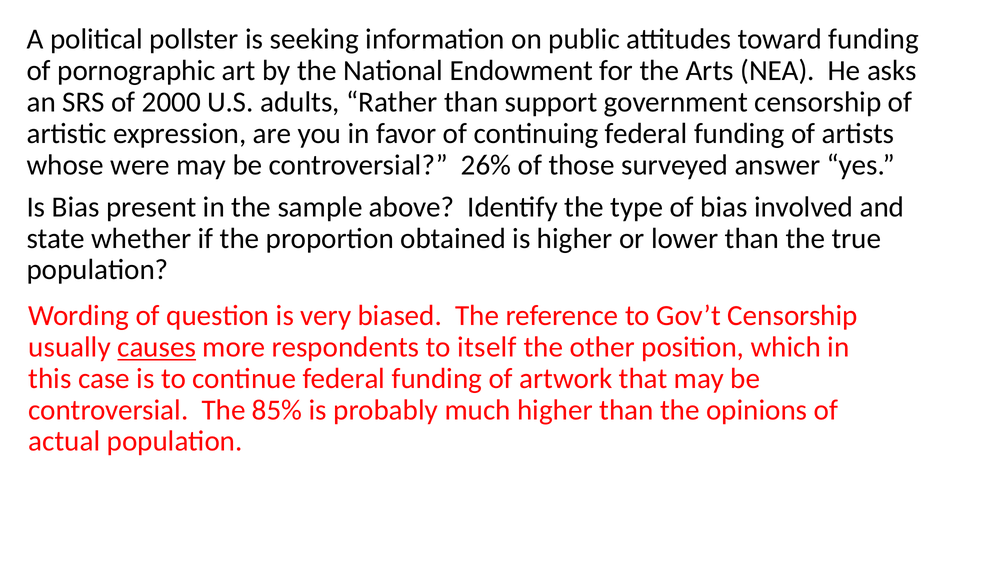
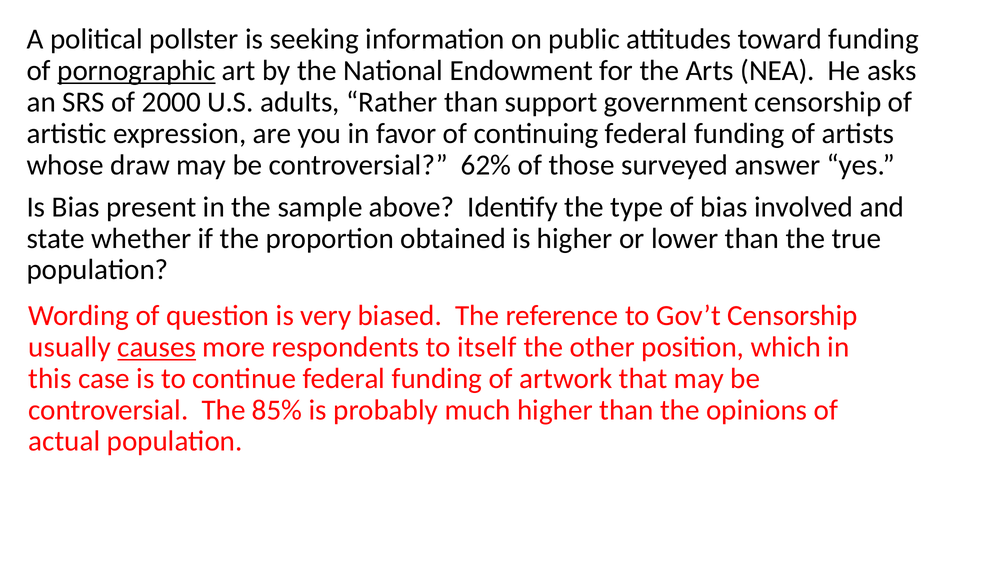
pornographic underline: none -> present
were: were -> draw
26%: 26% -> 62%
